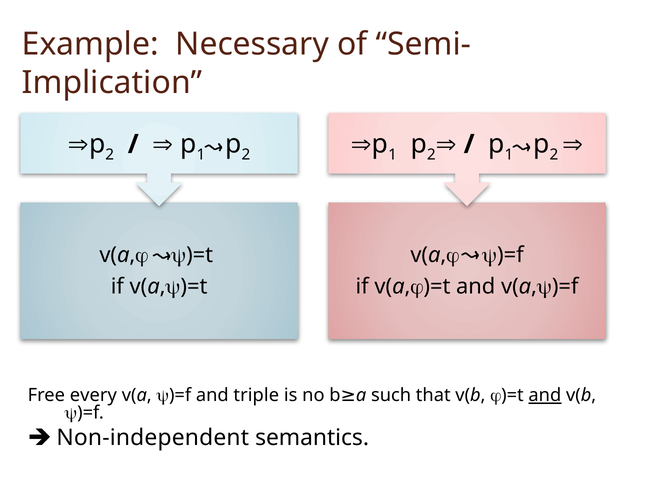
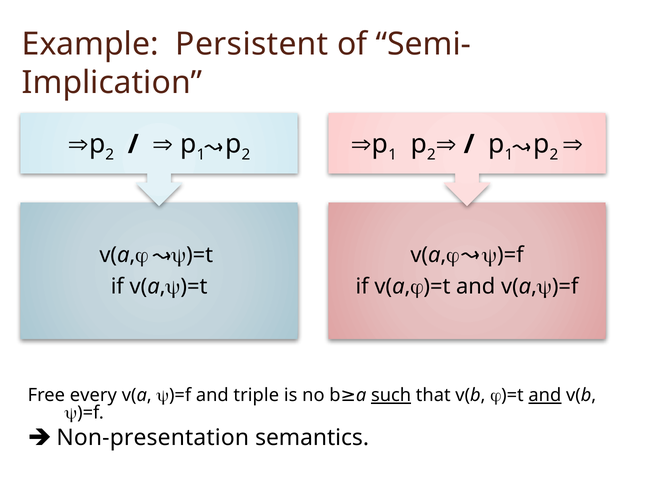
Necessary: Necessary -> Persistent
such underline: none -> present
Non-independent: Non-independent -> Non-presentation
